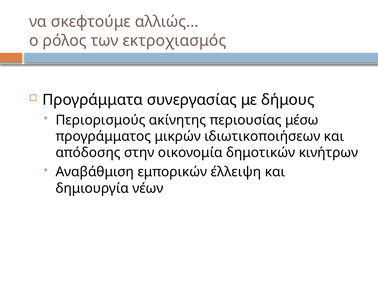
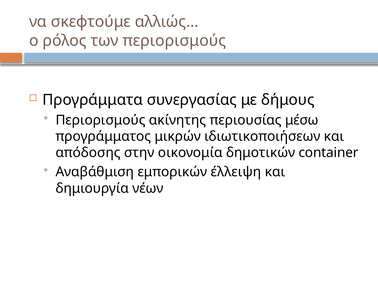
των εκτροχιασμός: εκτροχιασμός -> περιορισμούς
κινήτρων: κινήτρων -> container
